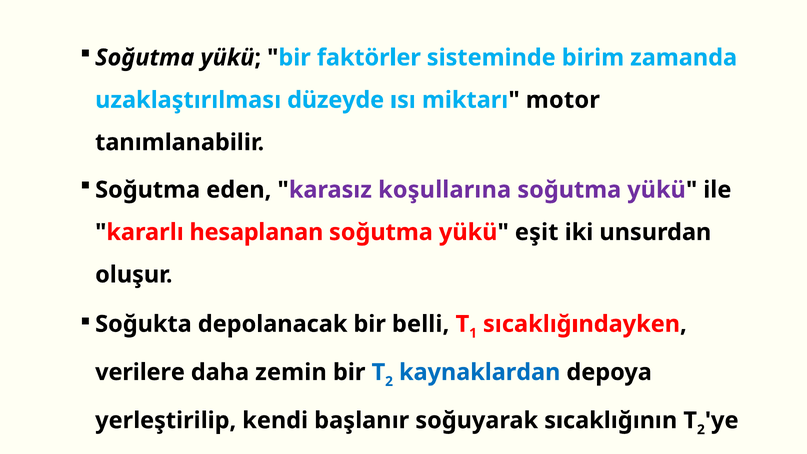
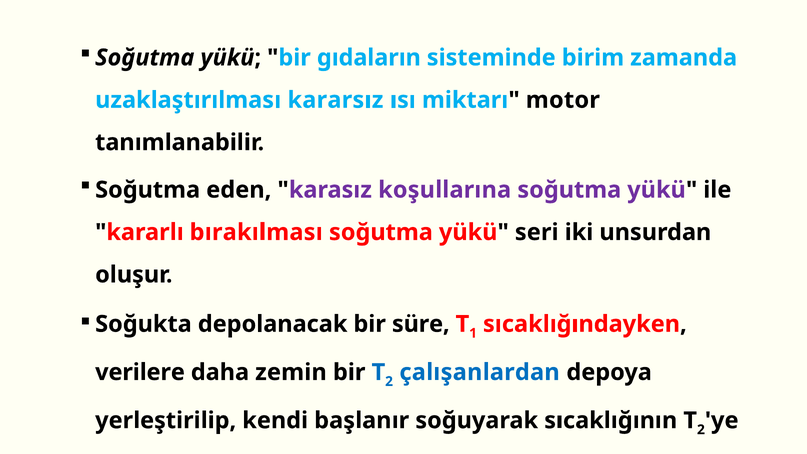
faktörler: faktörler -> gıdaların
düzeyde: düzeyde -> kararsız
hesaplanan: hesaplanan -> bırakılması
eşit: eşit -> seri
belli: belli -> süre
kaynaklardan: kaynaklardan -> çalışanlardan
